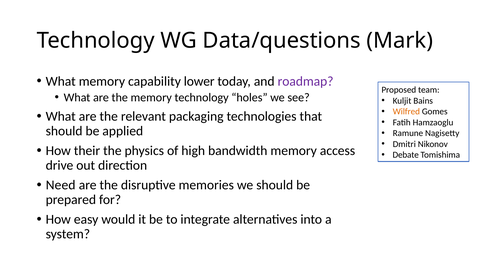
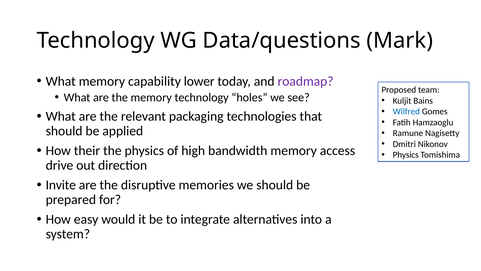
Wilfred colour: orange -> blue
Debate at (406, 155): Debate -> Physics
Need: Need -> Invite
